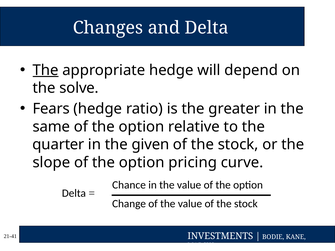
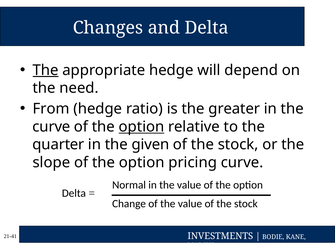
solve: solve -> need
Fears: Fears -> From
same at (51, 127): same -> curve
option at (142, 127) underline: none -> present
Chance: Chance -> Normal
